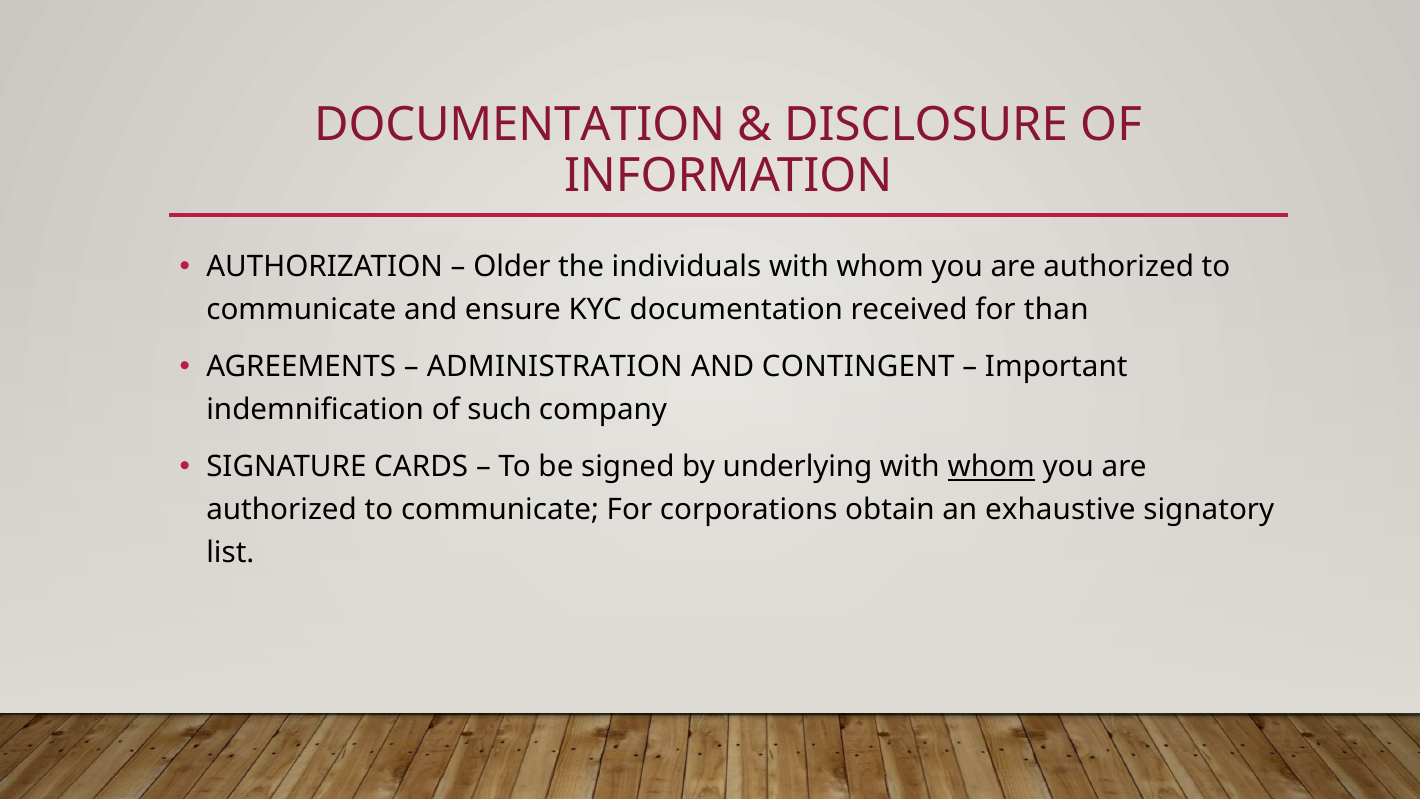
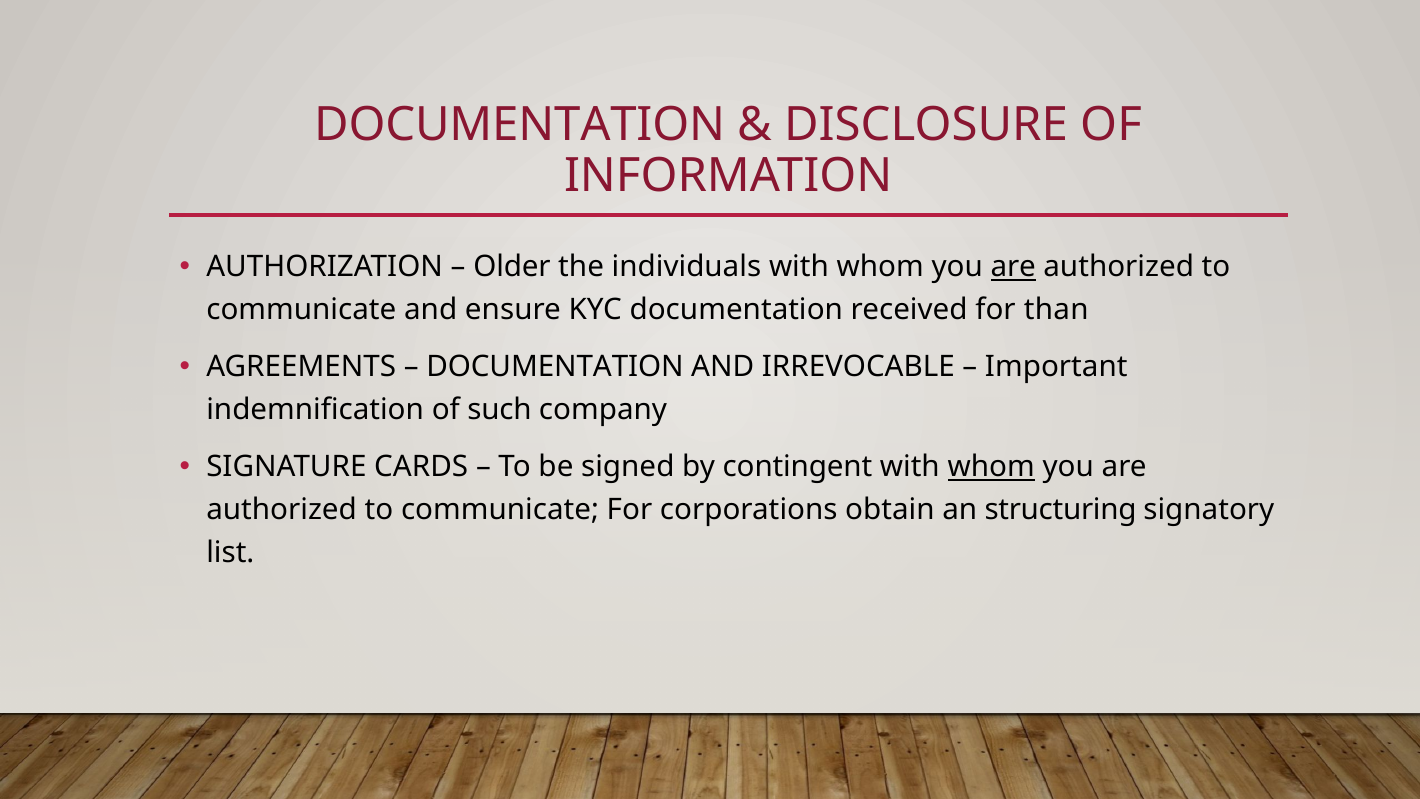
are at (1013, 267) underline: none -> present
ADMINISTRATION at (555, 367): ADMINISTRATION -> DOCUMENTATION
CONTINGENT: CONTINGENT -> IRREVOCABLE
underlying: underlying -> contingent
exhaustive: exhaustive -> structuring
